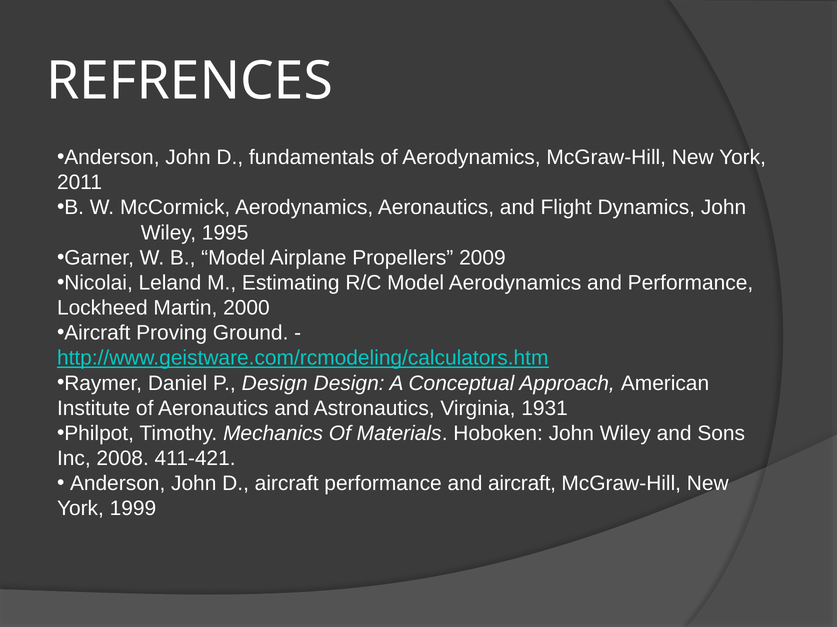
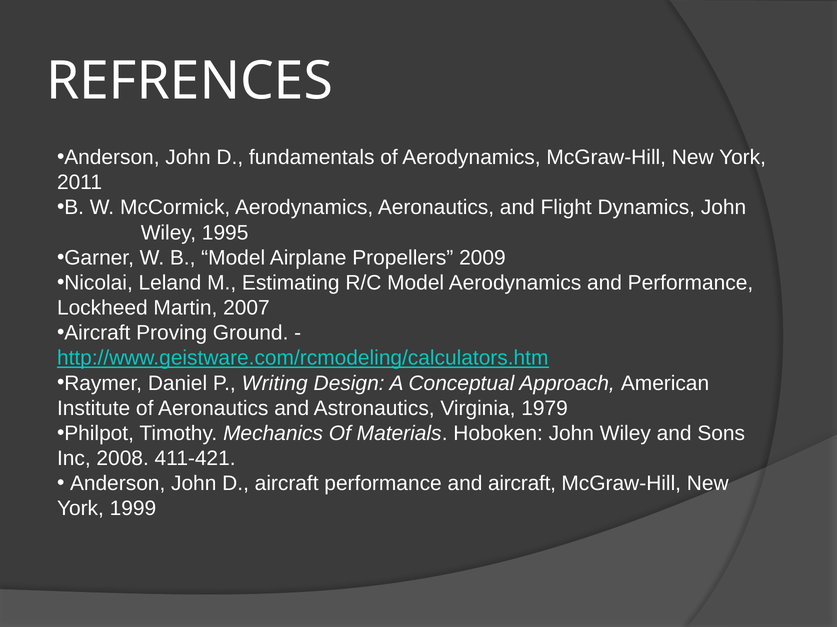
2000: 2000 -> 2007
P Design: Design -> Writing
1931: 1931 -> 1979
